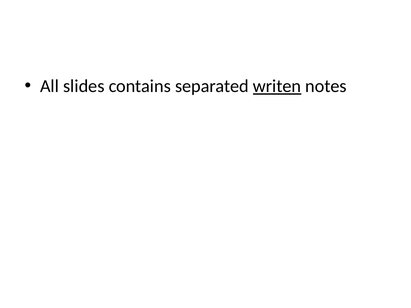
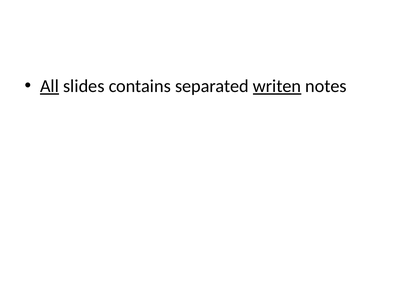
All underline: none -> present
